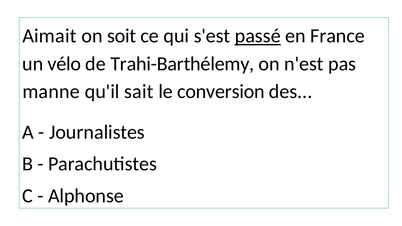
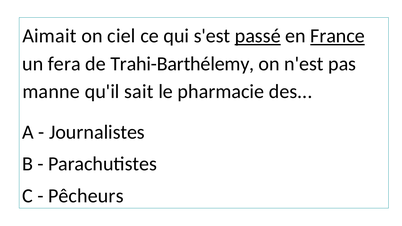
soit: soit -> ciel
France underline: none -> present
vélo: vélo -> fera
conversion: conversion -> pharmacie
Alphonse: Alphonse -> Pêcheurs
